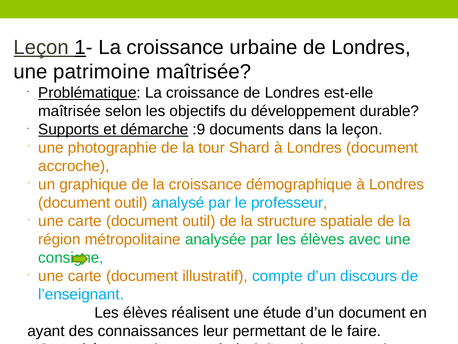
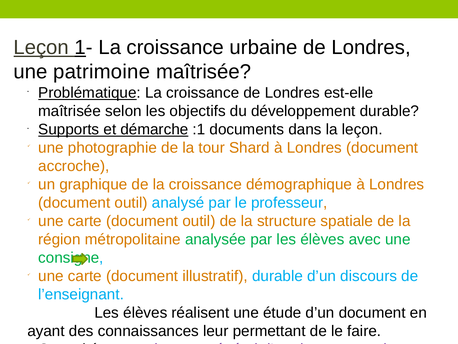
:9: :9 -> :1
illustratif compte: compte -> durable
